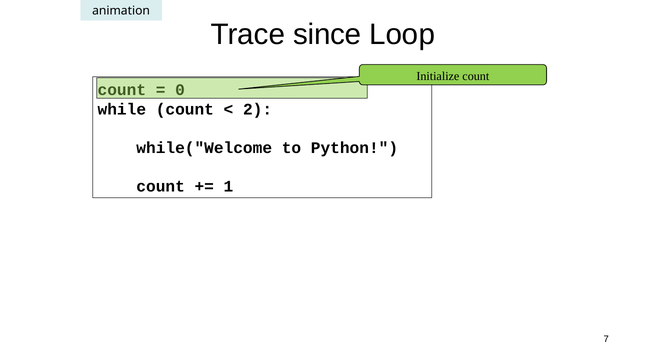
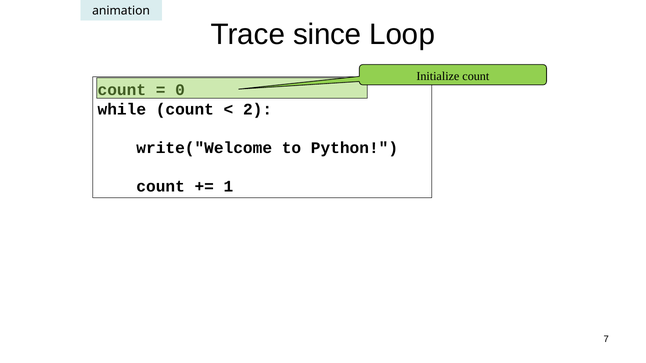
while("Welcome: while("Welcome -> write("Welcome
